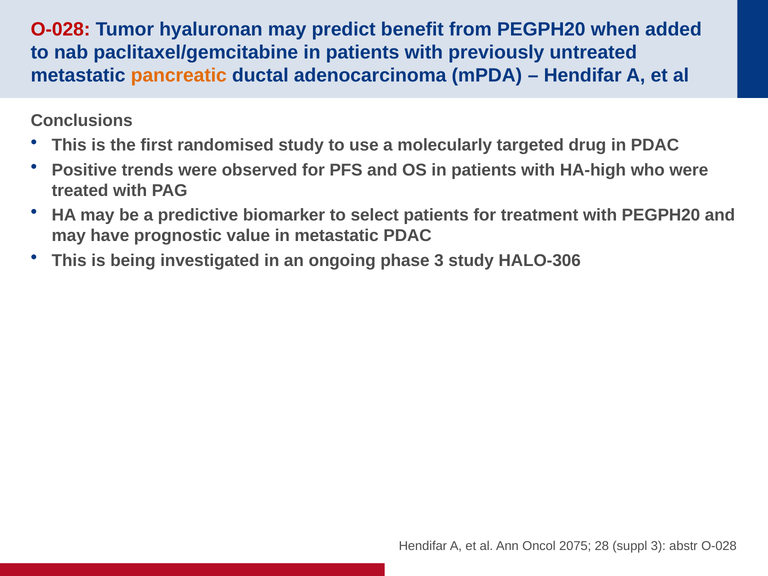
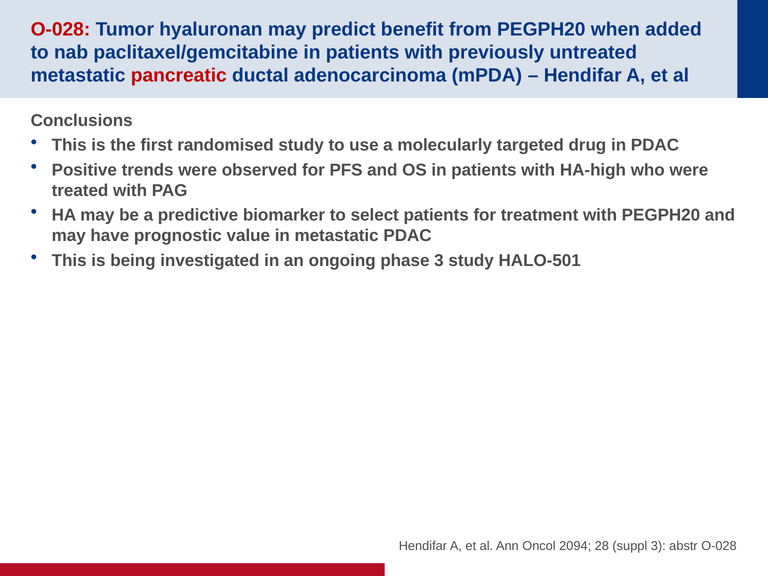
pancreatic colour: orange -> red
HALO-306: HALO-306 -> HALO-501
2075: 2075 -> 2094
